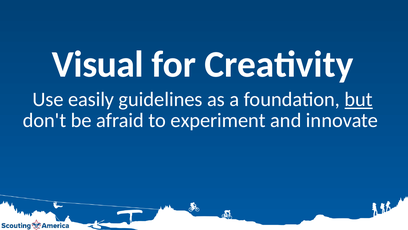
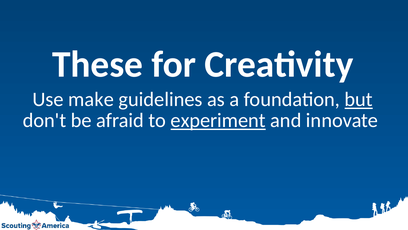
Visual: Visual -> These
easily: easily -> make
experiment underline: none -> present
